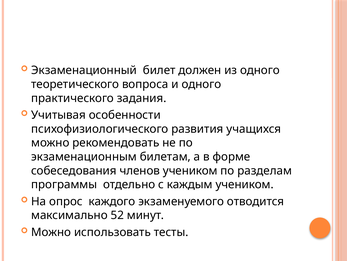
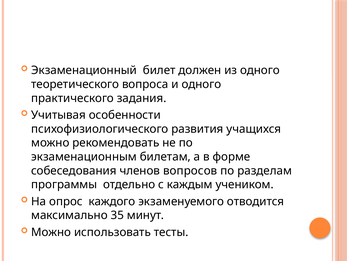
членов учеником: учеником -> вопросов
52: 52 -> 35
